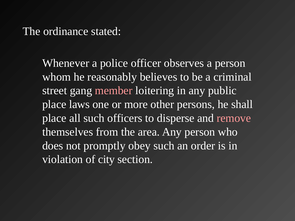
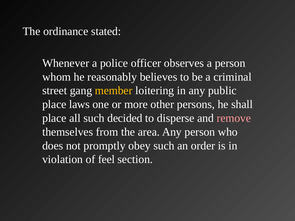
member colour: pink -> yellow
officers: officers -> decided
city: city -> feel
